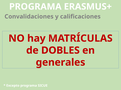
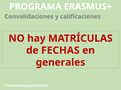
DOBLES: DOBLES -> FECHAS
